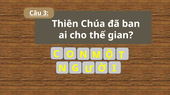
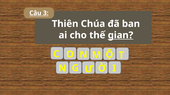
gian underline: none -> present
